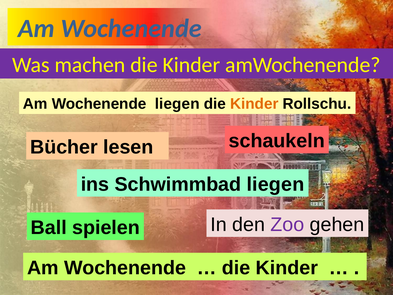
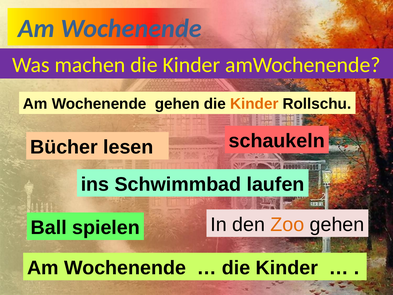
Wochenende liegen: liegen -> gehen
Schwimmbad liegen: liegen -> laufen
Zoo colour: purple -> orange
